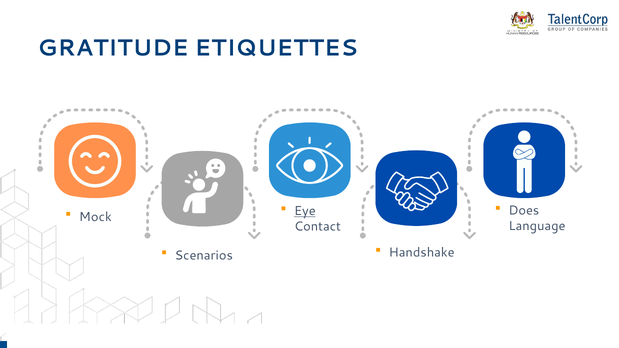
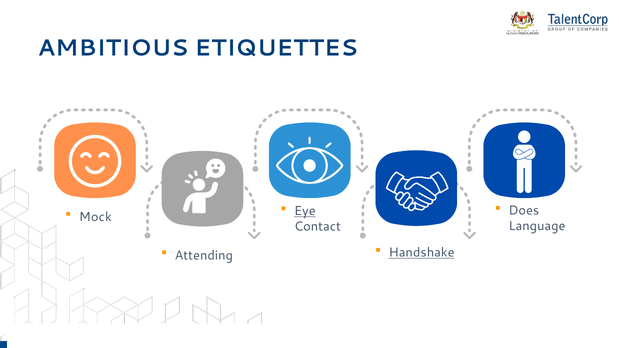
GRATITUDE: GRATITUDE -> AMBITIOUS
Handshake underline: none -> present
Scenarios: Scenarios -> Attending
